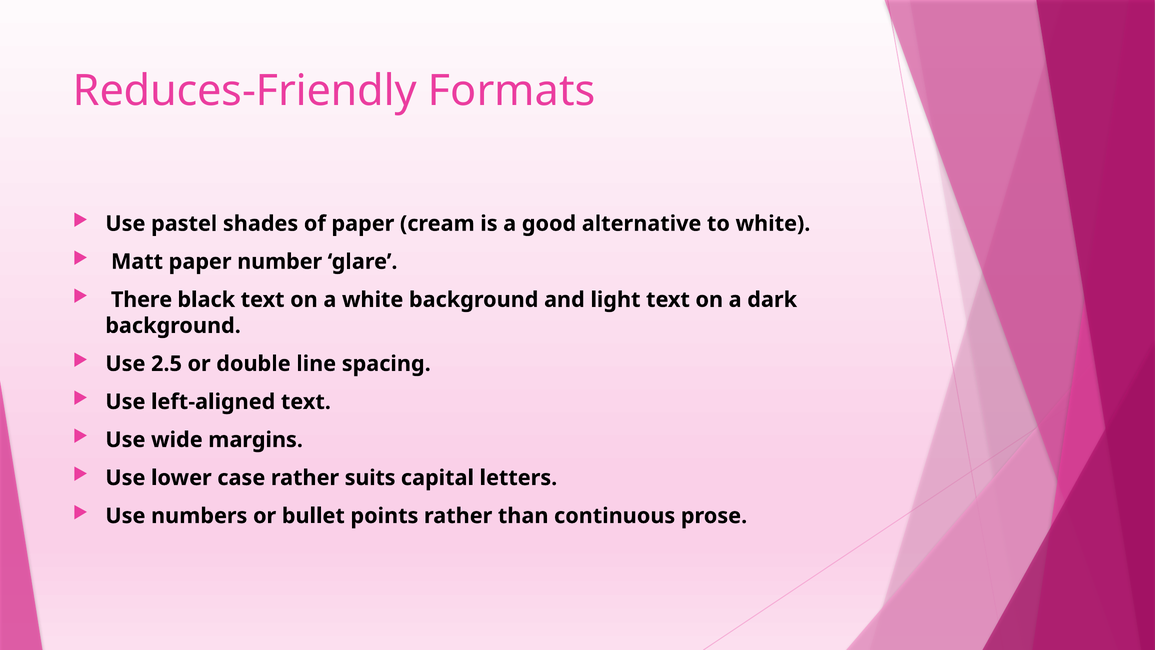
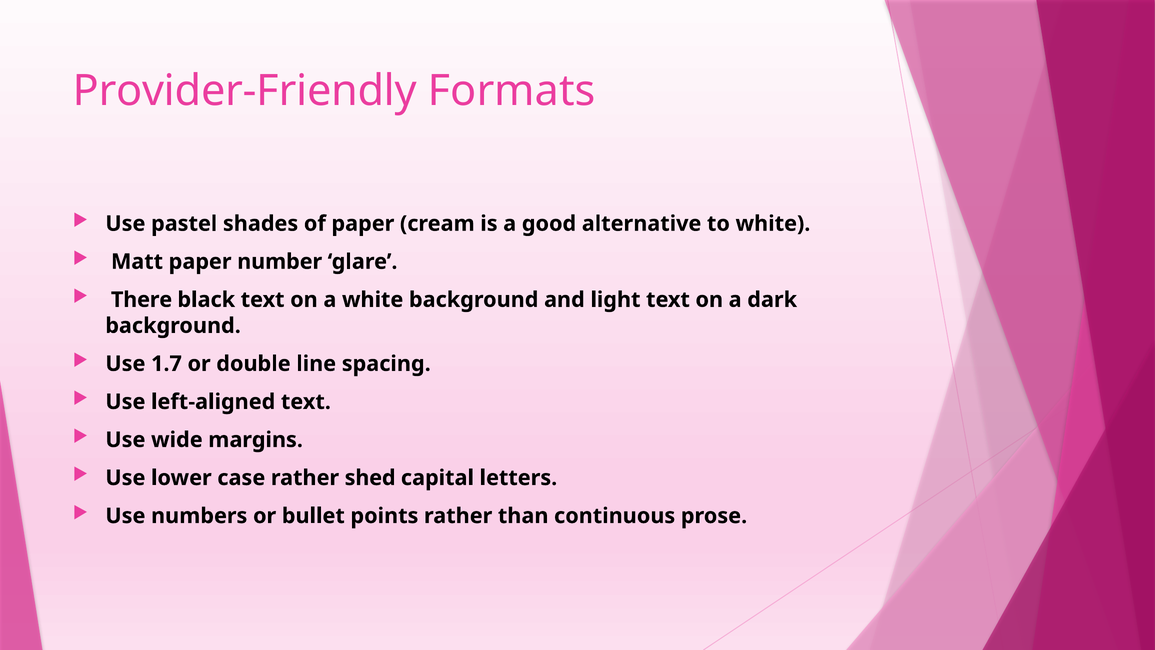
Reduces-Friendly: Reduces-Friendly -> Provider-Friendly
2.5: 2.5 -> 1.7
suits: suits -> shed
